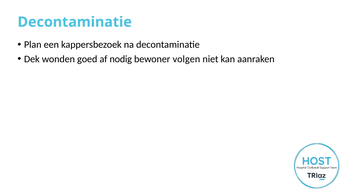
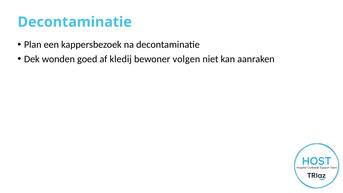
nodig: nodig -> kledij
